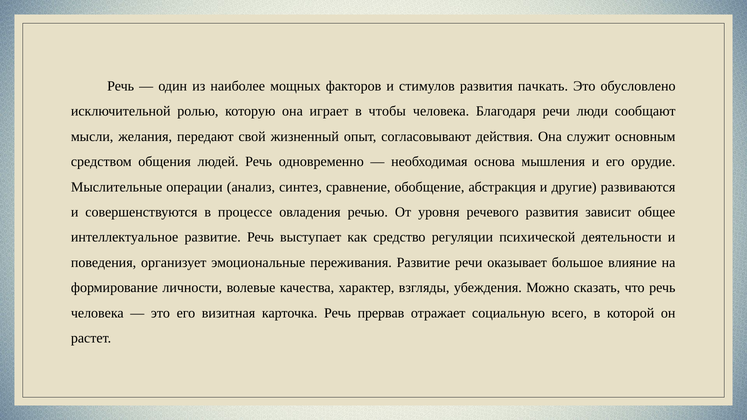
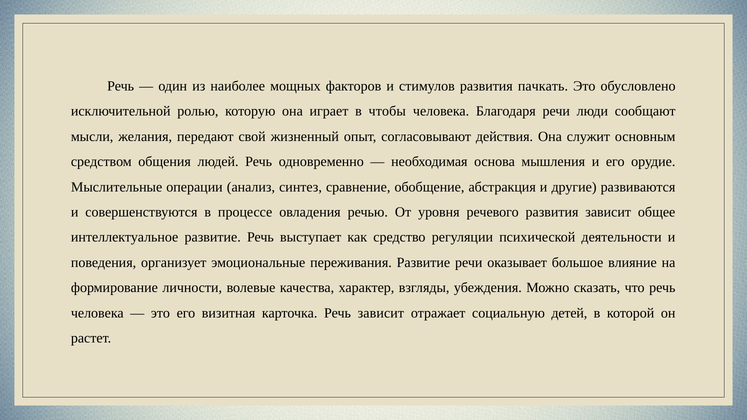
Речь прервав: прервав -> зависит
всего: всего -> детей
